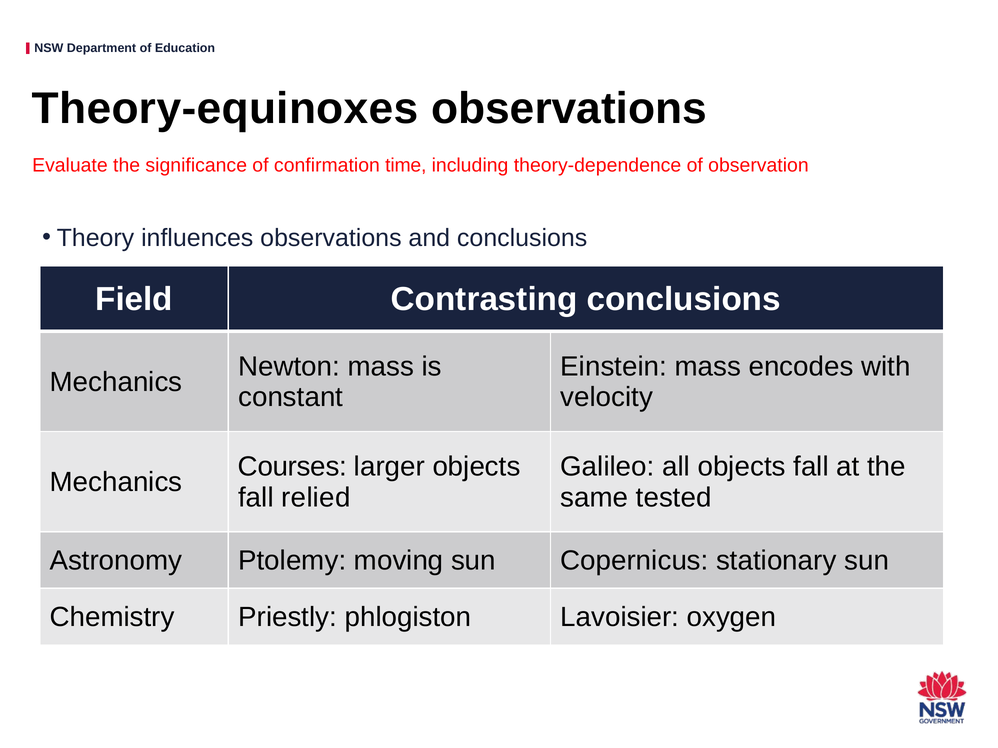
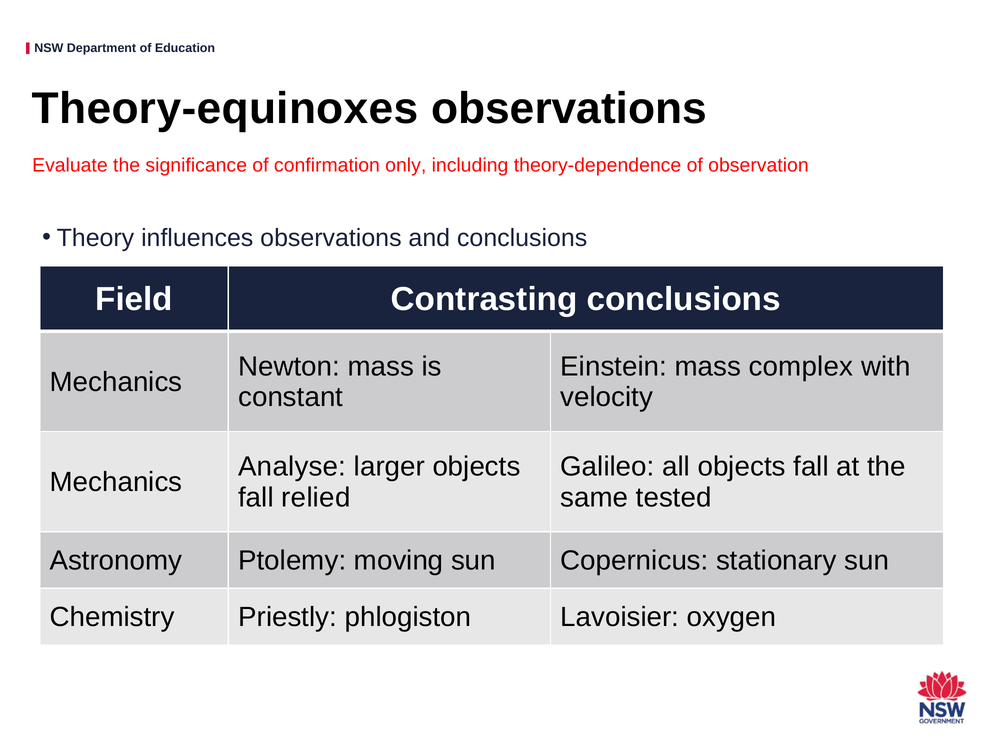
time: time -> only
encodes: encodes -> complex
Courses: Courses -> Analyse
